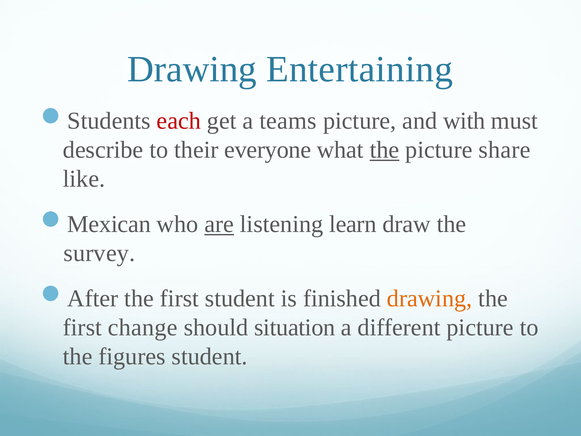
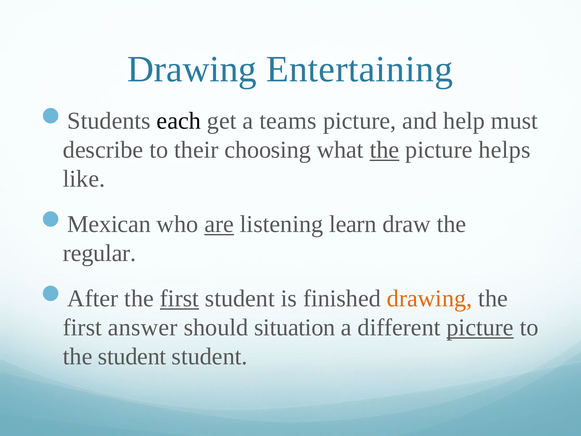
each colour: red -> black
with: with -> help
everyone: everyone -> choosing
share: share -> helps
survey: survey -> regular
first at (179, 298) underline: none -> present
change: change -> answer
picture at (480, 327) underline: none -> present
the figures: figures -> student
